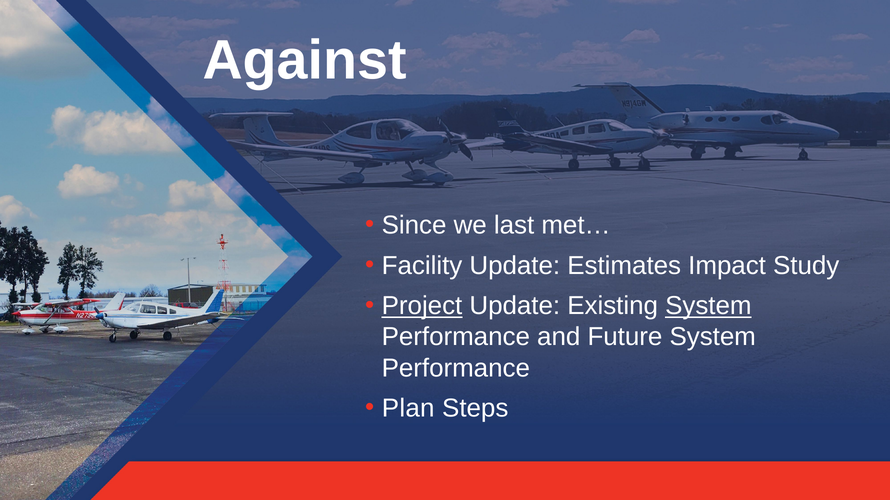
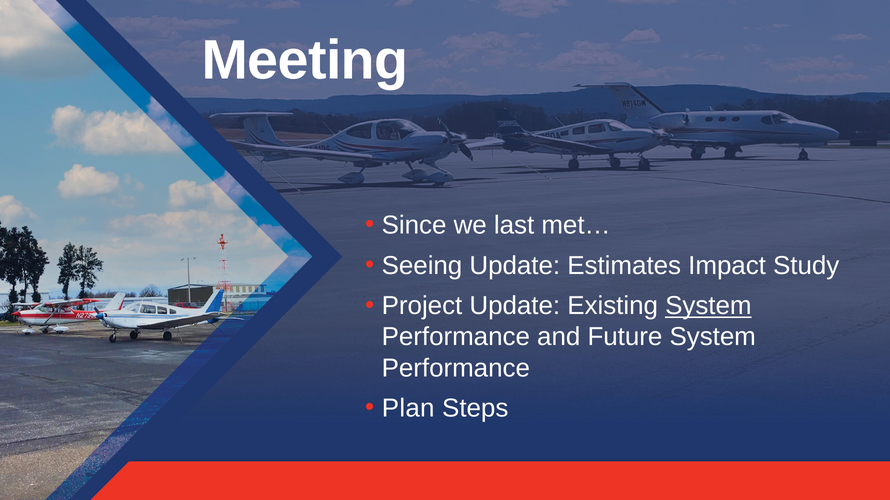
Against: Against -> Meeting
Facility: Facility -> Seeing
Project underline: present -> none
